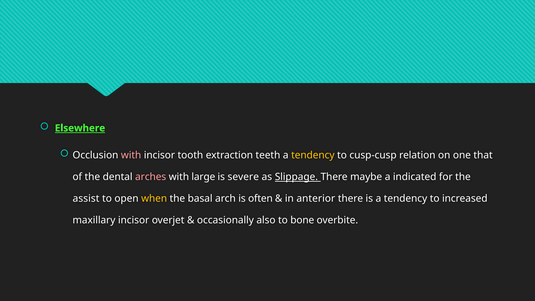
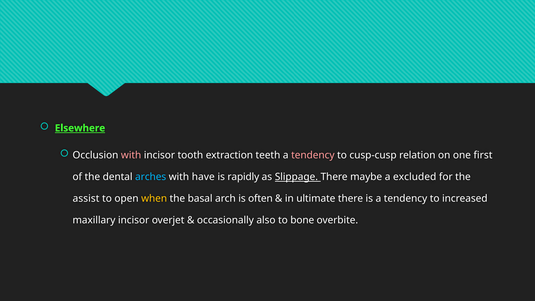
tendency at (313, 155) colour: yellow -> pink
that: that -> first
arches colour: pink -> light blue
large: large -> have
severe: severe -> rapidly
indicated: indicated -> excluded
anterior: anterior -> ultimate
